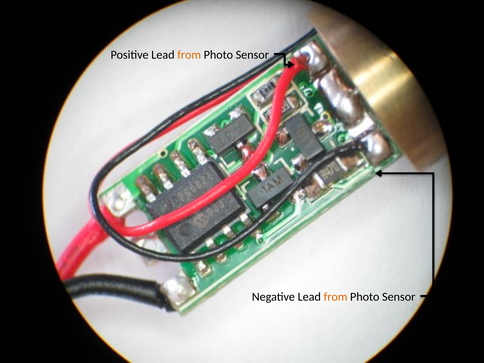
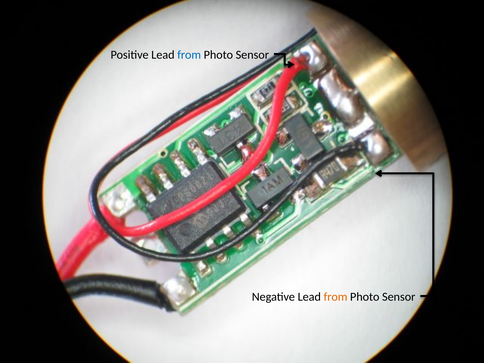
from at (189, 55) colour: orange -> blue
